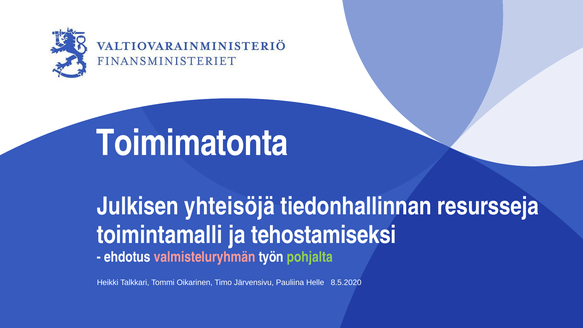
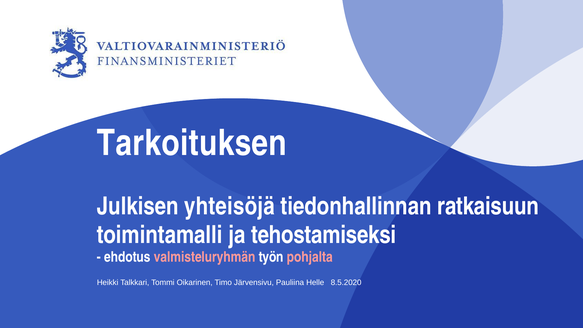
Toimimatonta: Toimimatonta -> Tarkoituksen
resursseja: resursseja -> ratkaisuun
pohjalta colour: light green -> pink
